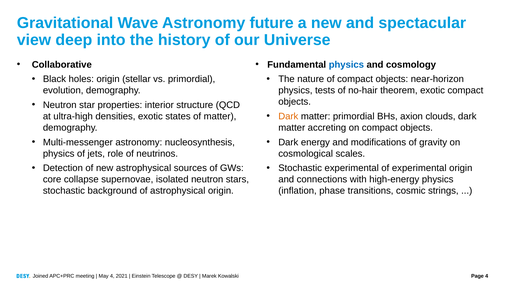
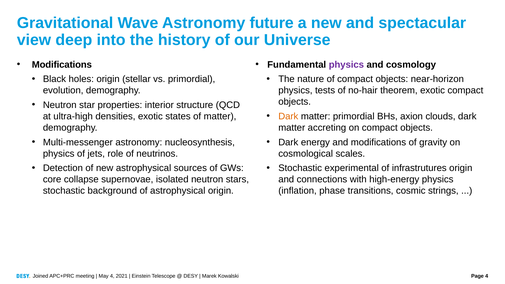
Collaborative at (62, 65): Collaborative -> Modifications
physics at (346, 65) colour: blue -> purple
of experimental: experimental -> infrastrutures
